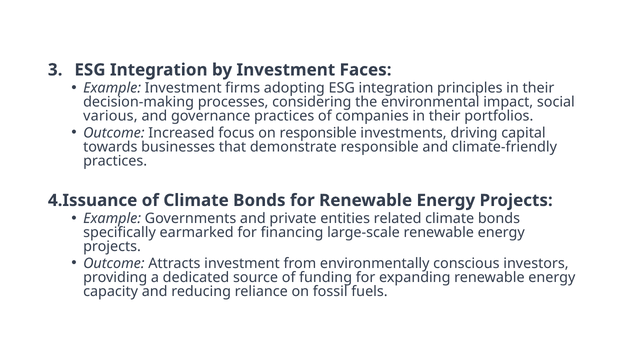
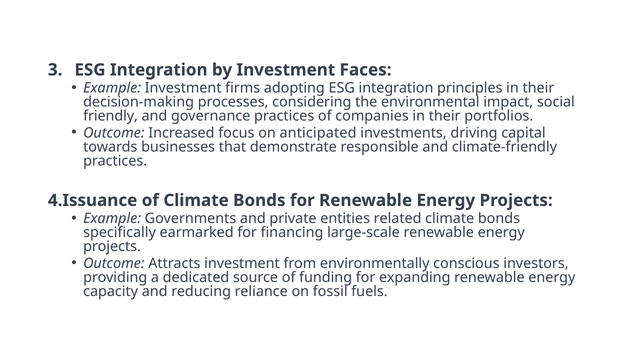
various: various -> friendly
on responsible: responsible -> anticipated
